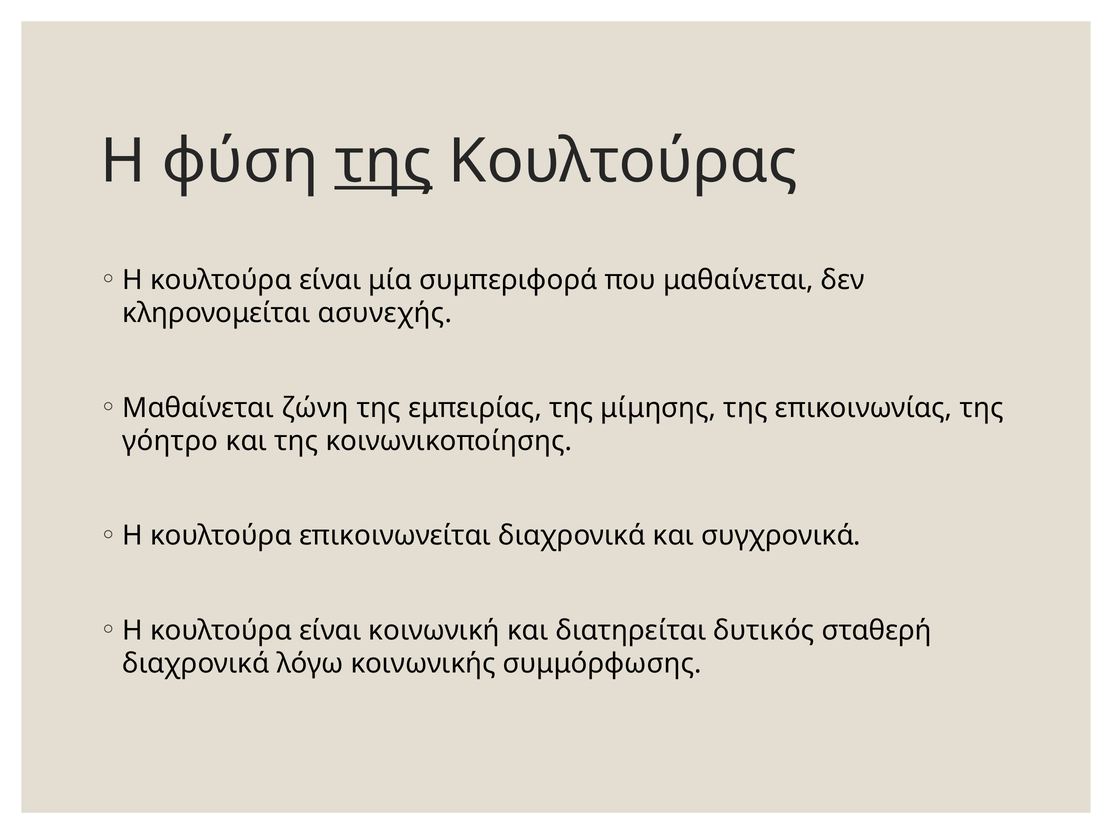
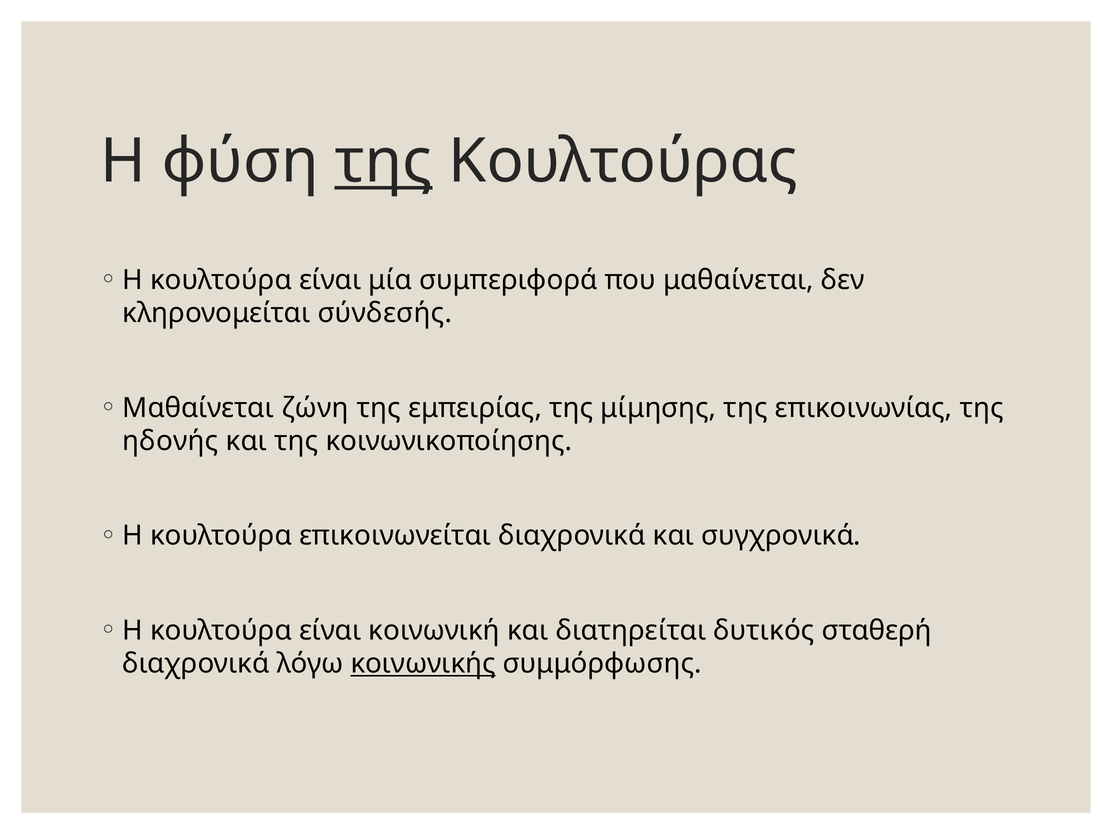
ασυνεχής: ασυνεχής -> σύνδεσής
γόητρο: γόητρο -> ηδονής
κοινωνικής underline: none -> present
